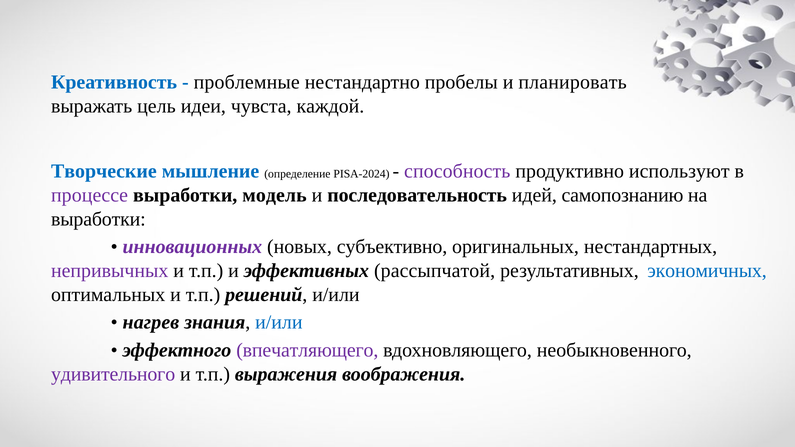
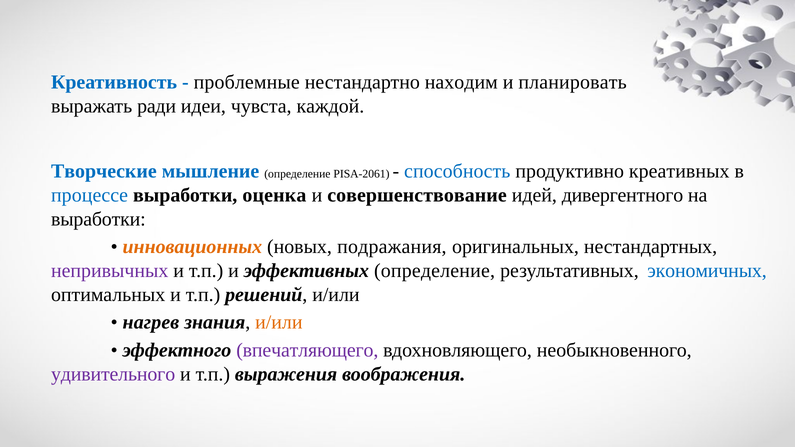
пробелы: пробелы -> находим
цель: цель -> ради
PISA-2024: PISA-2024 -> PISA-2061
способность colour: purple -> blue
используют: используют -> креативных
процессе colour: purple -> blue
модель: модель -> оценка
последовательность: последовательность -> совершенствование
самопознанию: самопознанию -> дивергентного
инновационных colour: purple -> orange
субъективно: субъективно -> подражания
эффективных рассыпчатой: рассыпчатой -> определение
и/или at (279, 322) colour: blue -> orange
